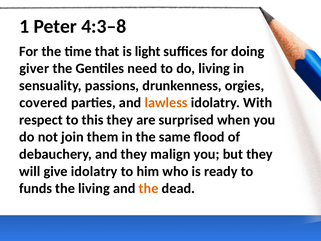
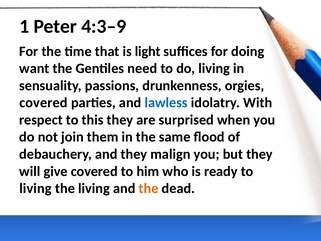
4:3–8: 4:3–8 -> 4:3–9
giver: giver -> want
lawless colour: orange -> blue
give idolatry: idolatry -> covered
funds at (36, 188): funds -> living
